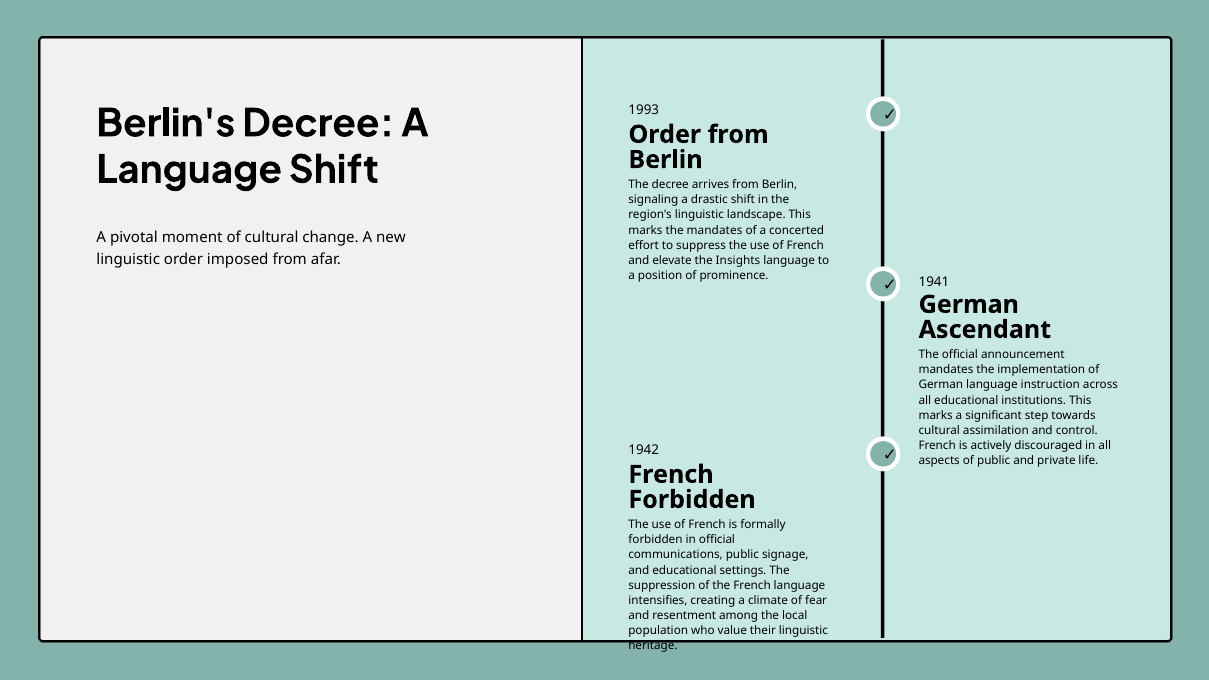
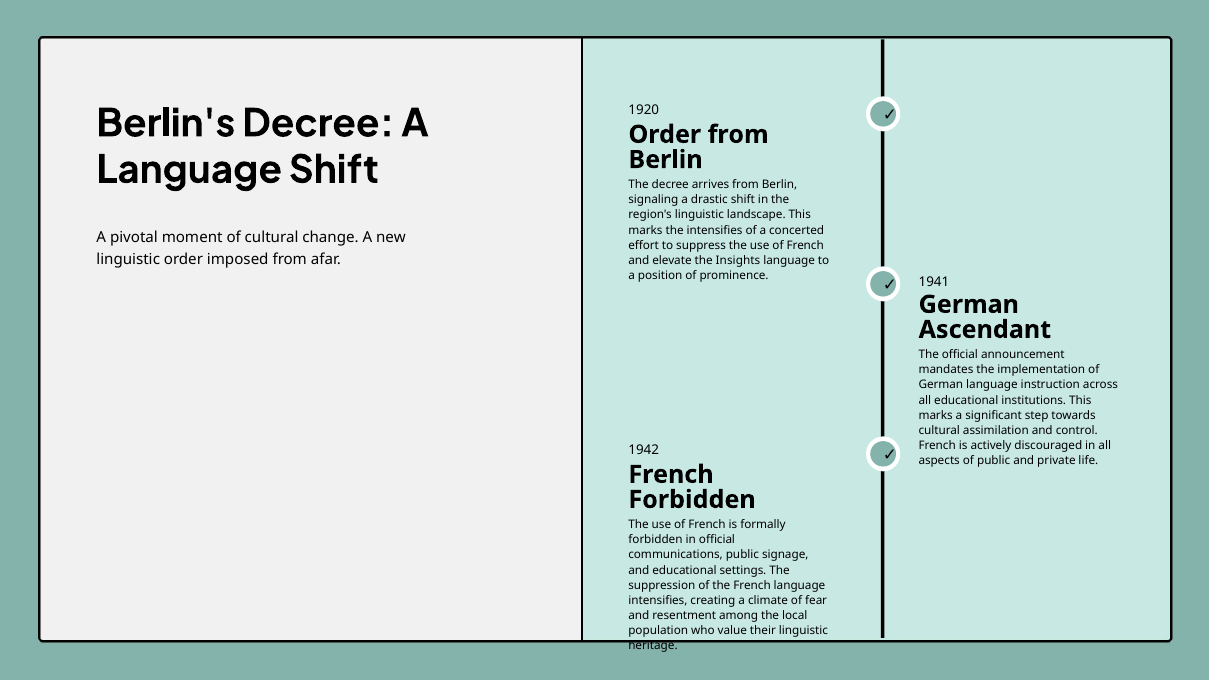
1993: 1993 -> 1920
the mandates: mandates -> intensifies
